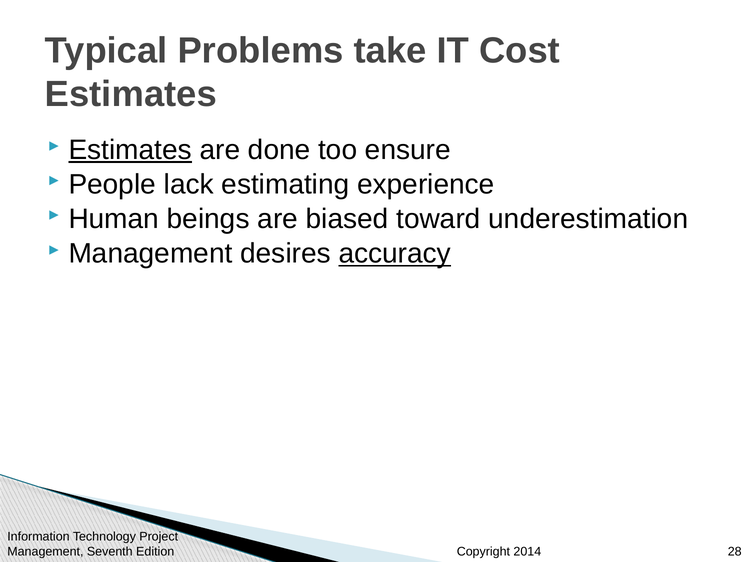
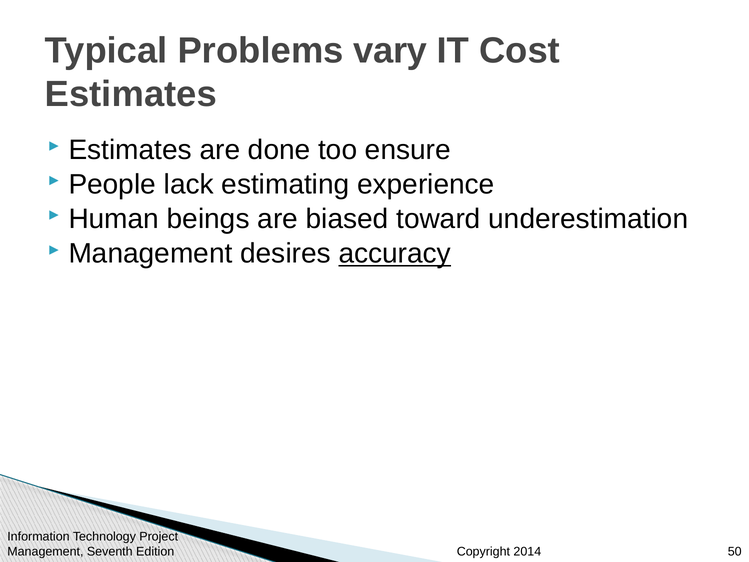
take: take -> vary
Estimates at (130, 150) underline: present -> none
28: 28 -> 50
